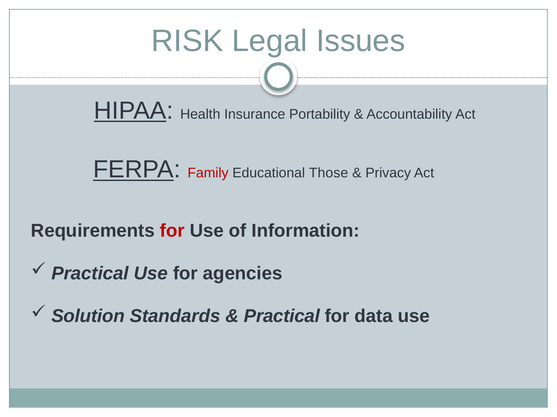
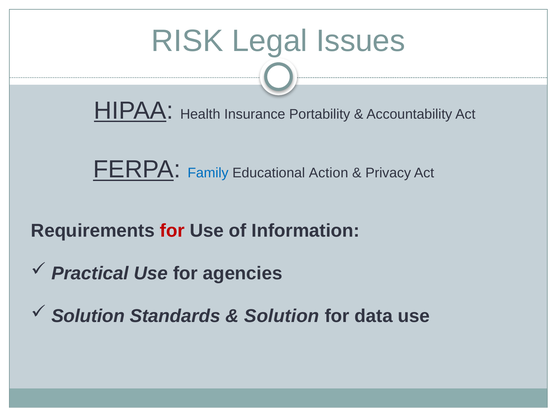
Family colour: red -> blue
Those: Those -> Action
Practical at (282, 317): Practical -> Solution
